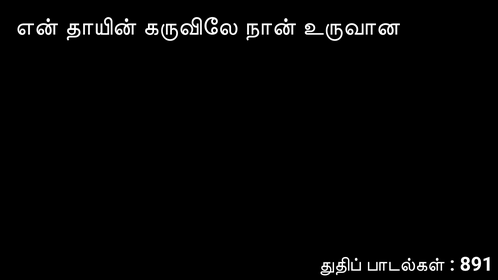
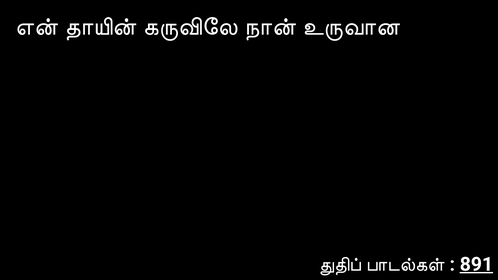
891 underline: none -> present
